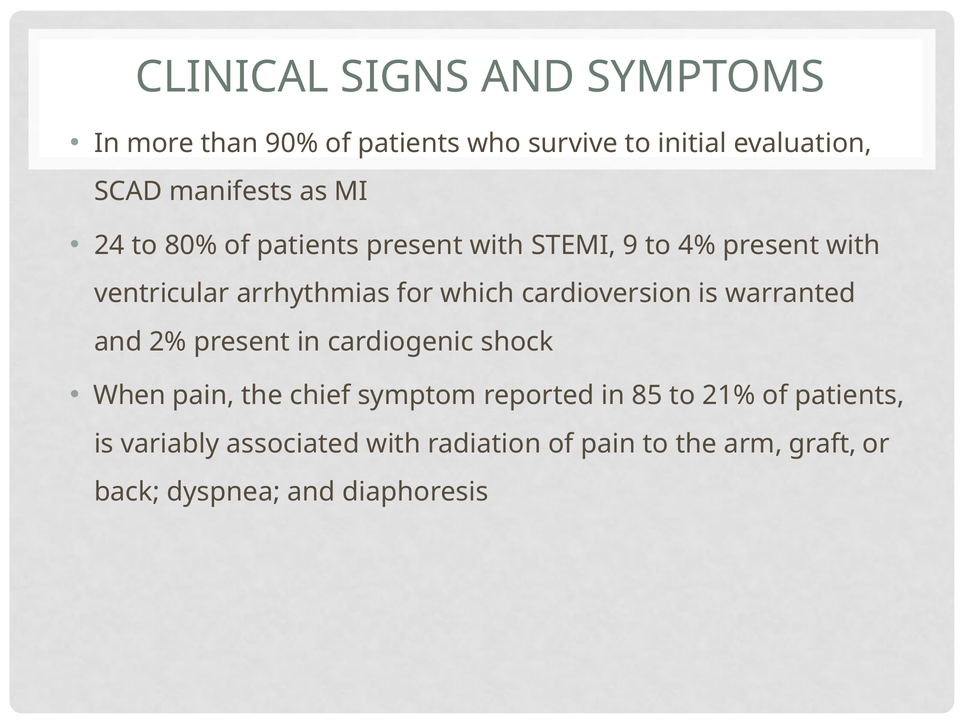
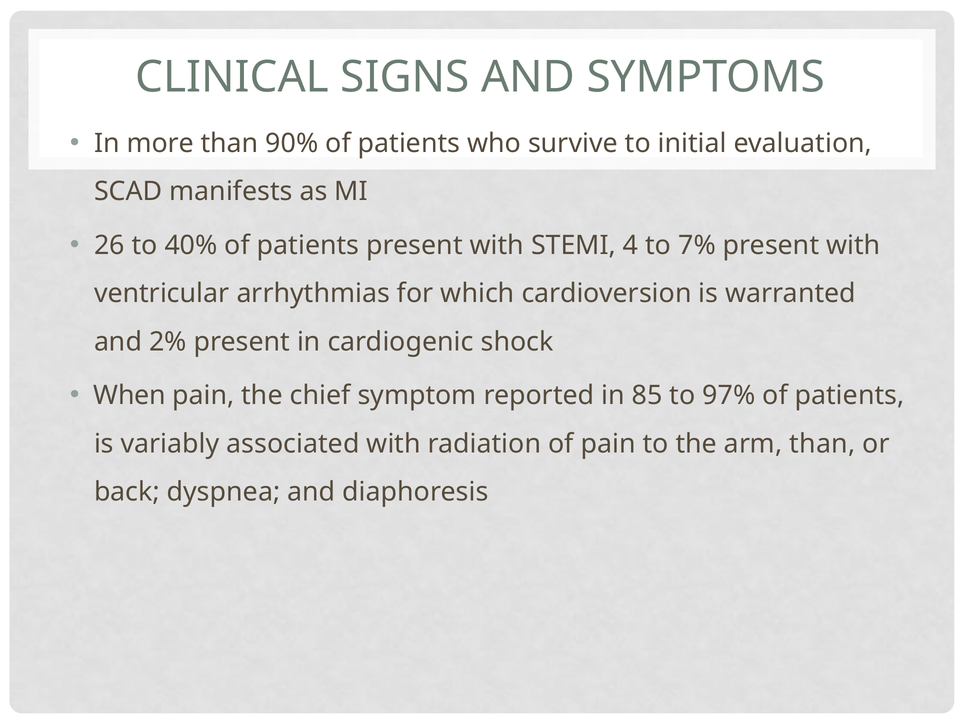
24: 24 -> 26
80%: 80% -> 40%
9: 9 -> 4
4%: 4% -> 7%
21%: 21% -> 97%
arm graft: graft -> than
